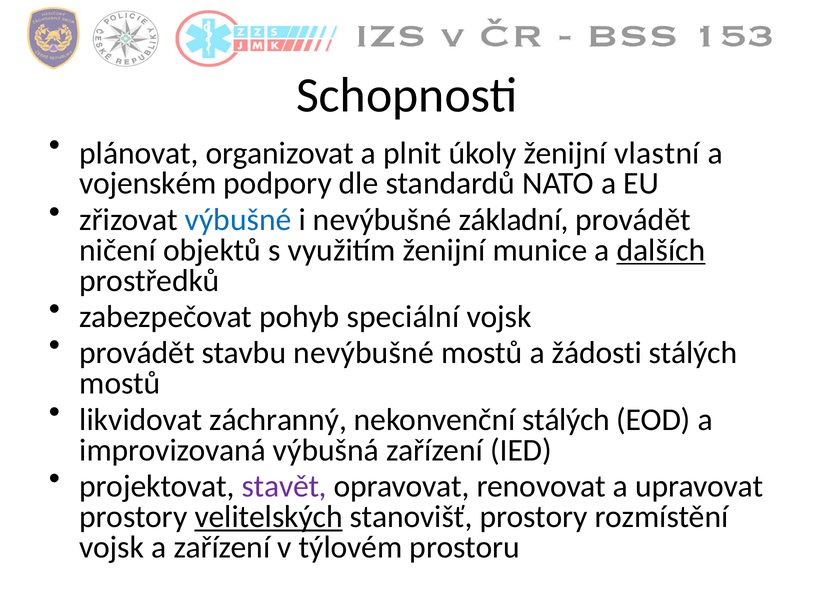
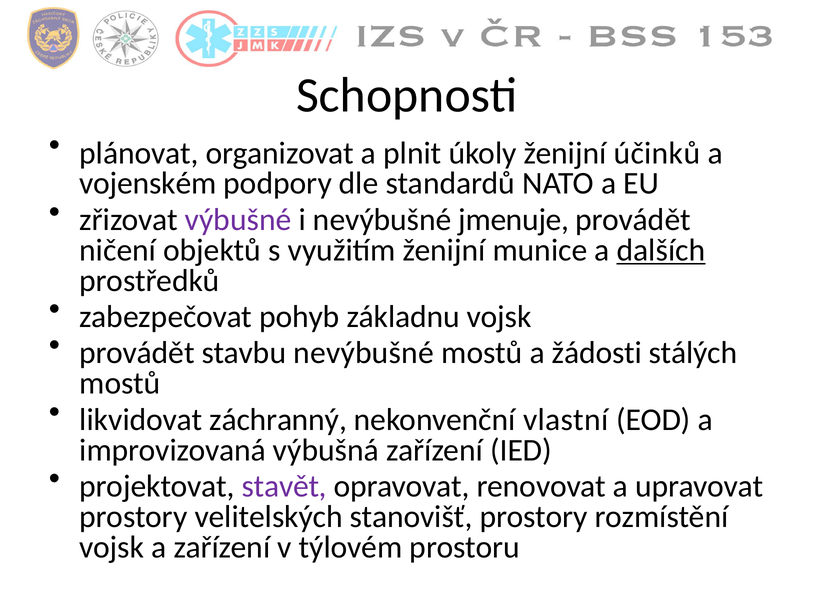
vlastní: vlastní -> účinků
výbušné colour: blue -> purple
základní: základní -> jmenuje
speciální: speciální -> základnu
nekonvenční stálých: stálých -> vlastní
velitelských underline: present -> none
